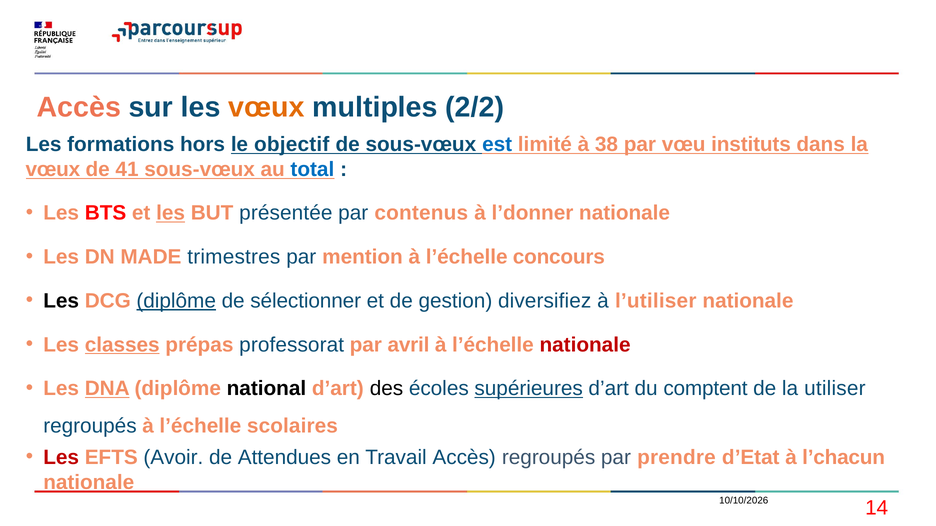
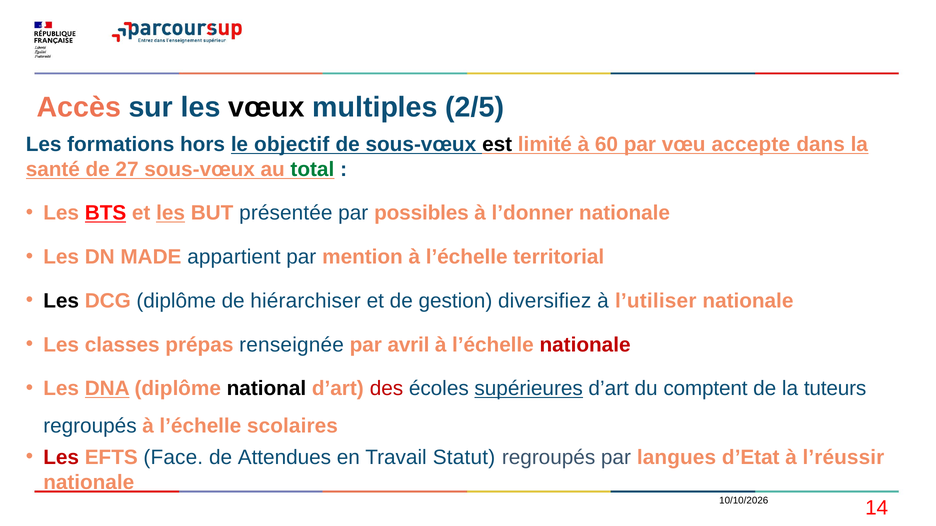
vœux at (266, 107) colour: orange -> black
2/2: 2/2 -> 2/5
est colour: blue -> black
38: 38 -> 60
instituts: instituts -> accepte
vœux at (53, 169): vœux -> santé
41: 41 -> 27
total colour: blue -> green
BTS underline: none -> present
contenus: contenus -> possibles
trimestres: trimestres -> appartient
concours: concours -> territorial
diplôme at (176, 301) underline: present -> none
sélectionner: sélectionner -> hiérarchiser
classes underline: present -> none
professorat: professorat -> renseignée
des colour: black -> red
utiliser: utiliser -> tuteurs
Avoir: Avoir -> Face
Travail Accès: Accès -> Statut
prendre: prendre -> langues
l’chacun: l’chacun -> l’réussir
